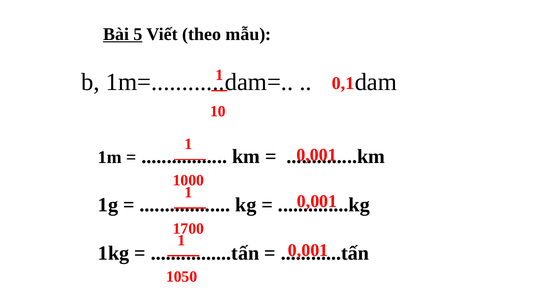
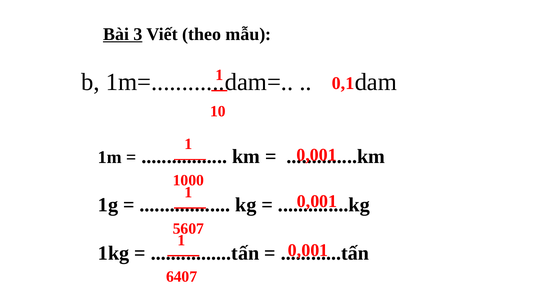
5: 5 -> 3
1700: 1700 -> 5607
1050: 1050 -> 6407
